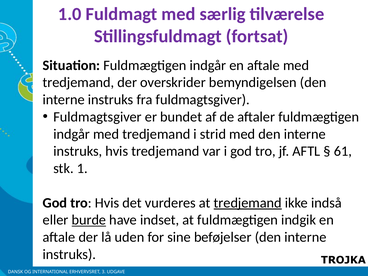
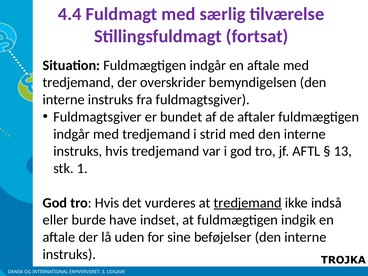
1.0: 1.0 -> 4.4
61: 61 -> 13
burde underline: present -> none
